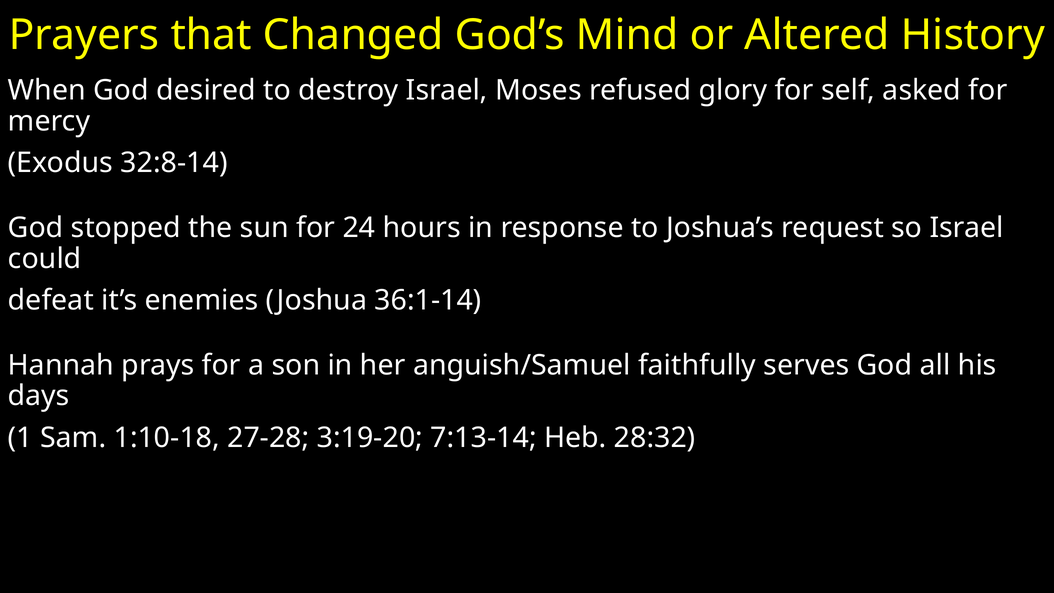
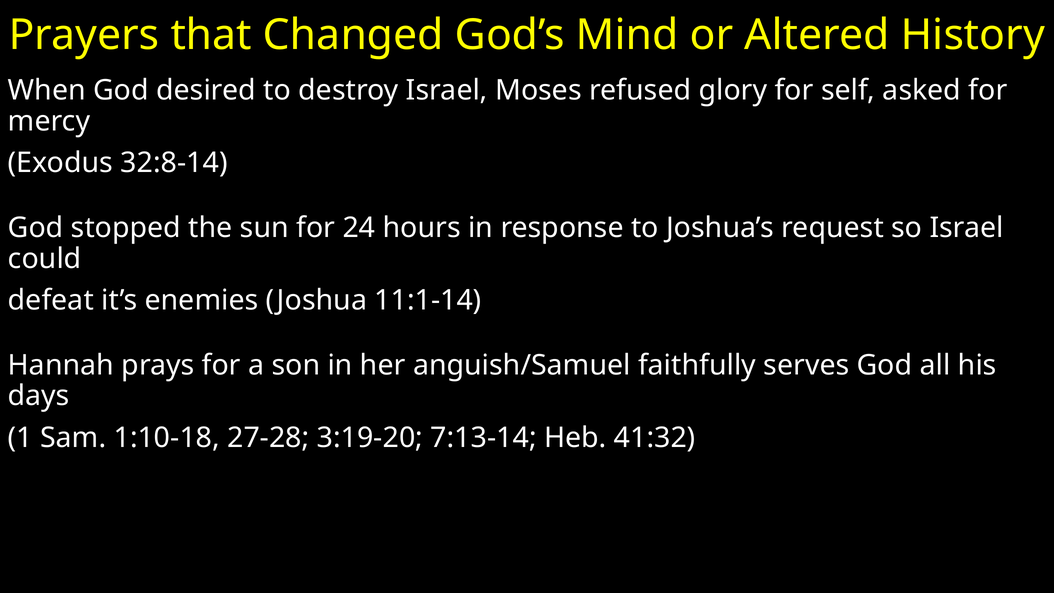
36:1-14: 36:1-14 -> 11:1-14
28:32: 28:32 -> 41:32
